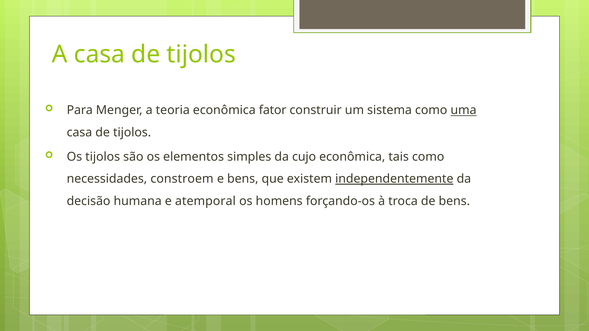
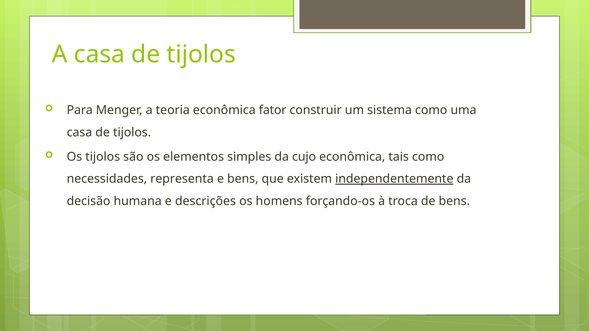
uma underline: present -> none
constroem: constroem -> representa
atemporal: atemporal -> descrições
